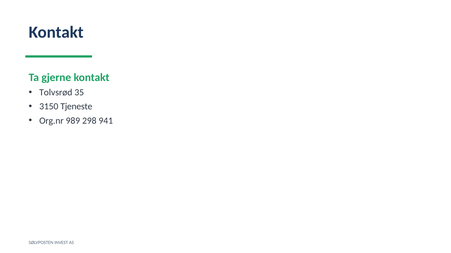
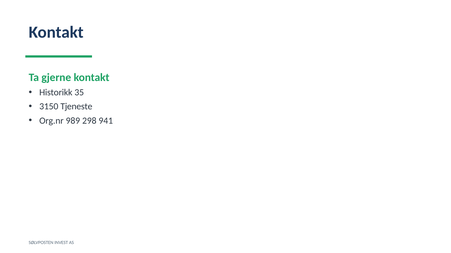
Tolvsrød: Tolvsrød -> Historikk
